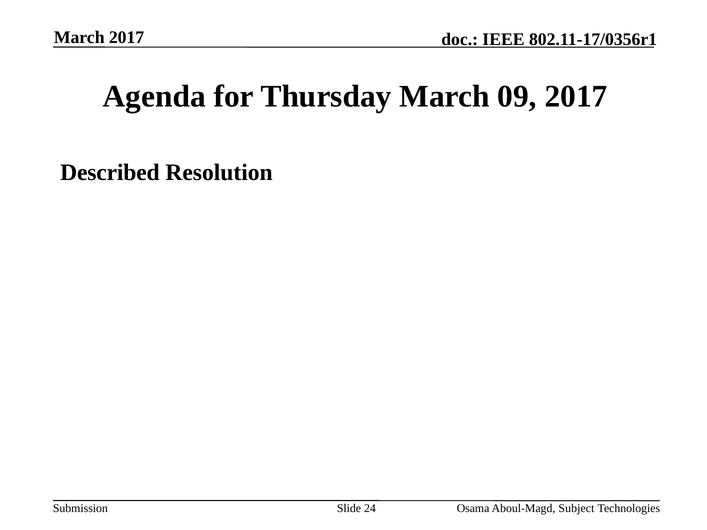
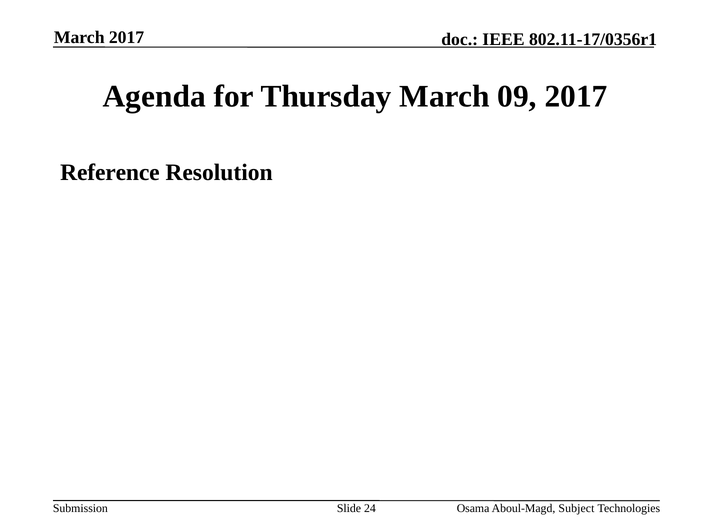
Described: Described -> Reference
